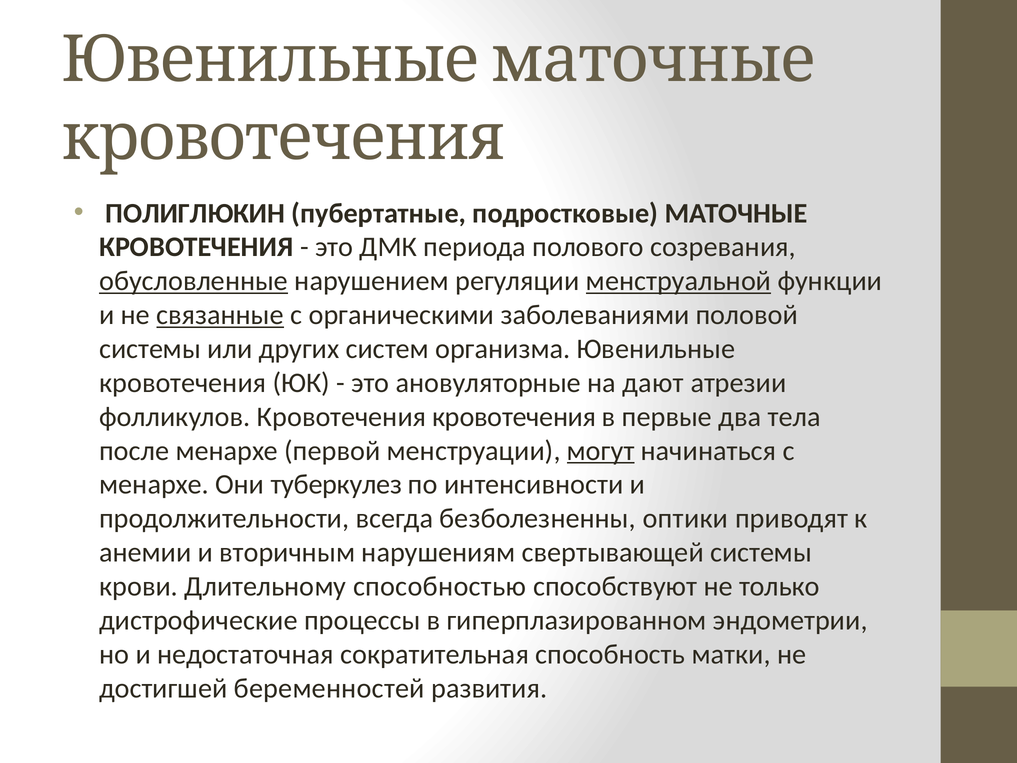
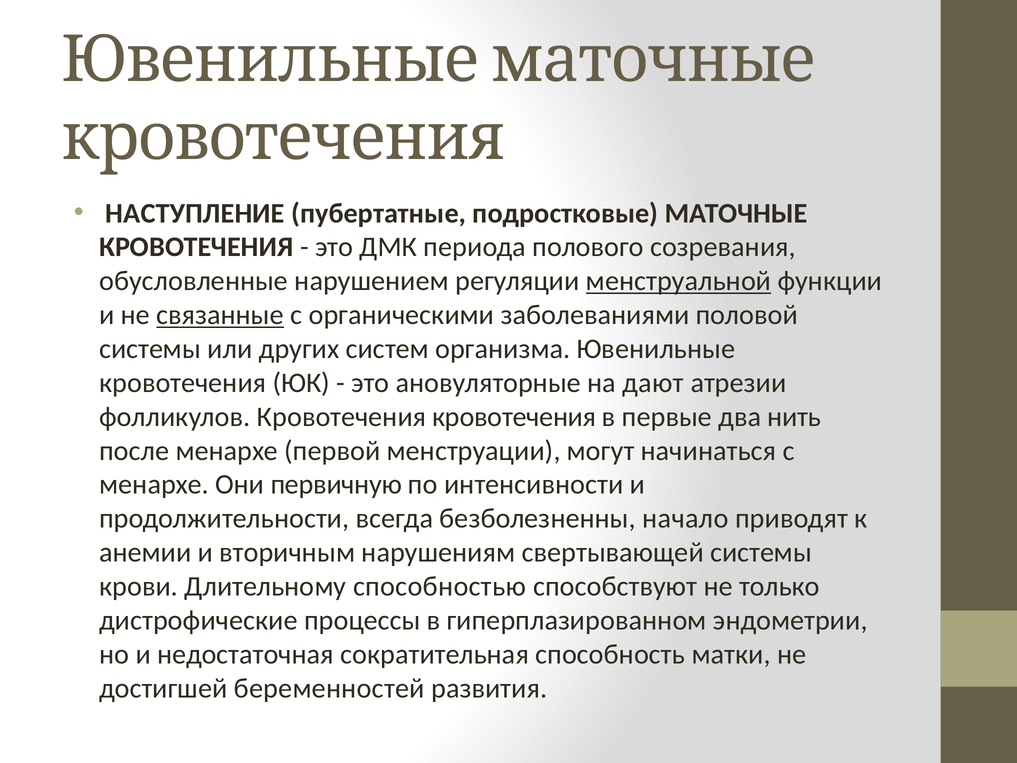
ПОЛИГЛЮКИН: ПОЛИГЛЮКИН -> НАСТУПЛЕНИЕ
обусловленные underline: present -> none
тела: тела -> нить
могут underline: present -> none
туберкулез: туберкулез -> первичную
оптики: оптики -> начало
